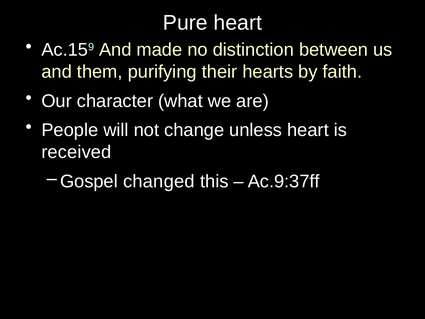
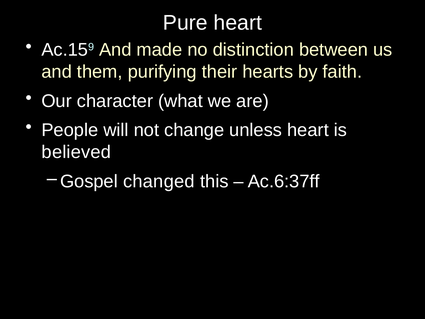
received: received -> believed
Ac.9:37ff: Ac.9:37ff -> Ac.6:37ff
